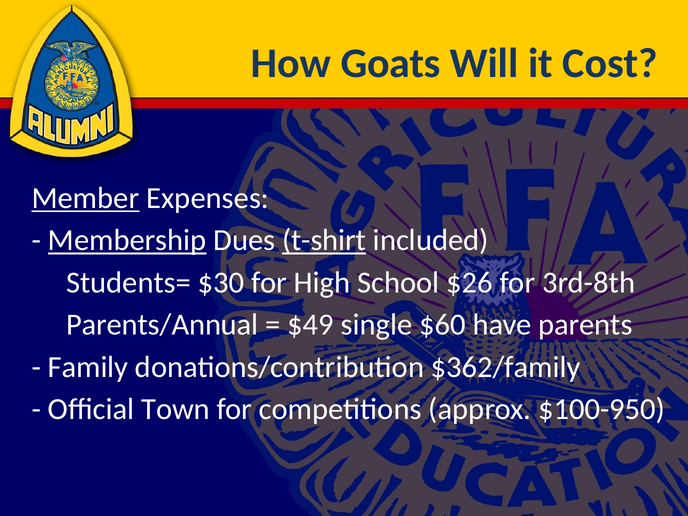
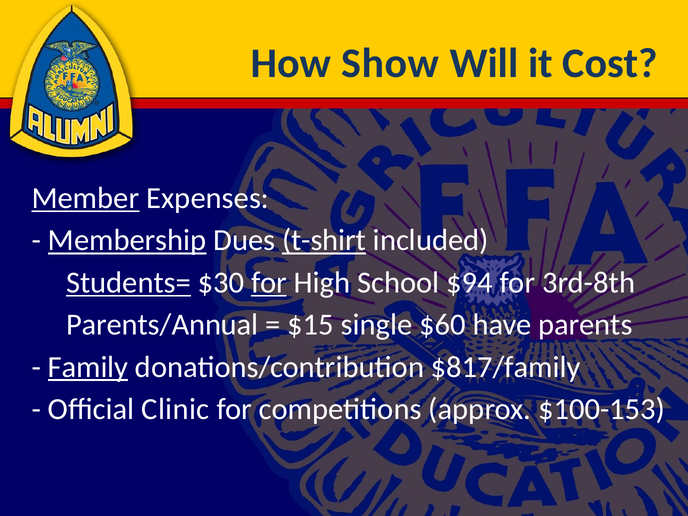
Goats: Goats -> Show
Students= underline: none -> present
for at (269, 283) underline: none -> present
$26: $26 -> $94
$49: $49 -> $15
Family underline: none -> present
$362/family: $362/family -> $817/family
Town: Town -> Clinic
$100-950: $100-950 -> $100-153
